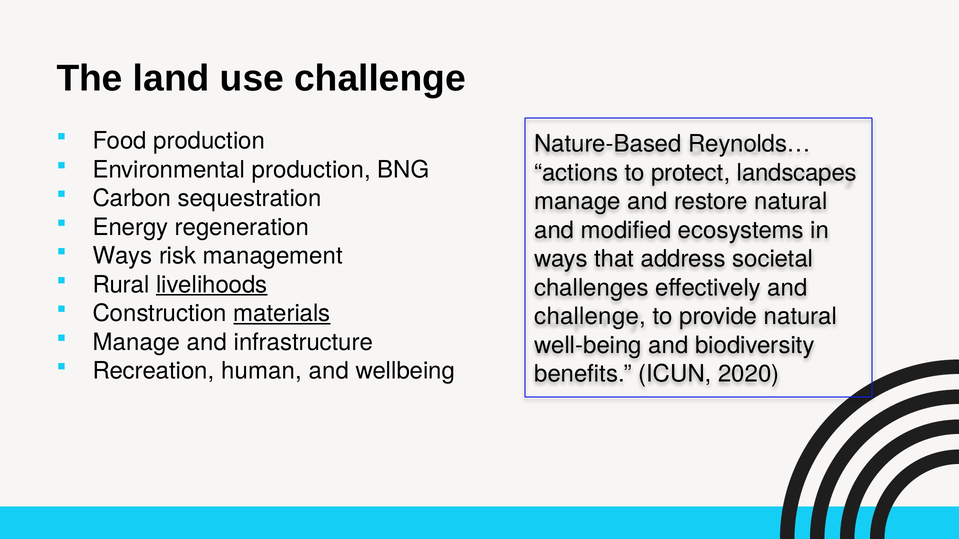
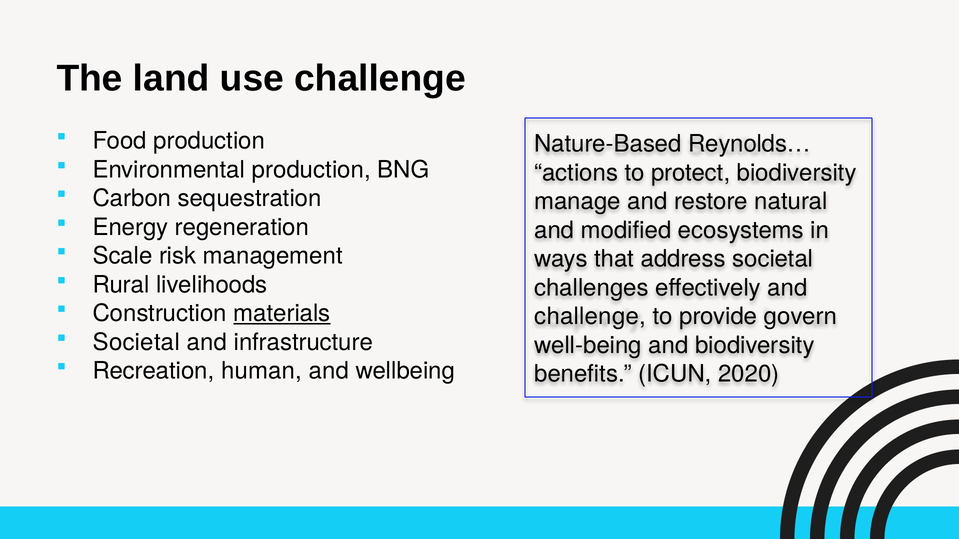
protect landscapes: landscapes -> biodiversity
Ways at (123, 256): Ways -> Scale
livelihoods underline: present -> none
provide natural: natural -> govern
Manage at (136, 342): Manage -> Societal
